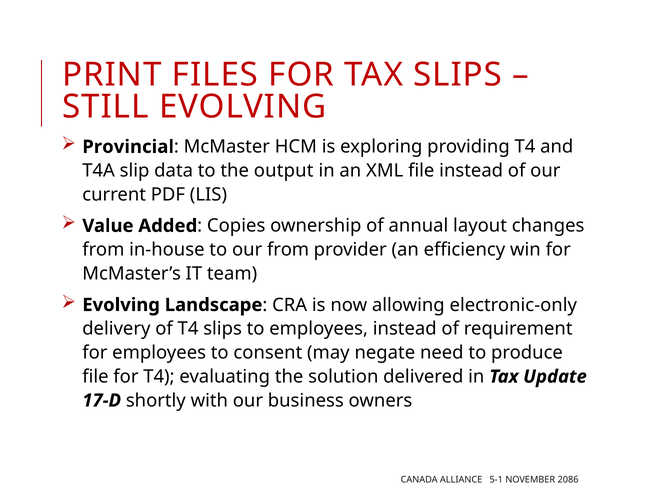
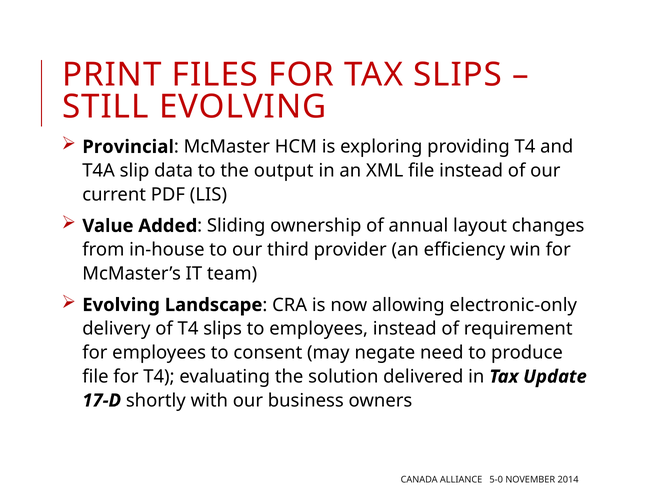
Copies: Copies -> Sliding
our from: from -> third
5-1: 5-1 -> 5-0
2086: 2086 -> 2014
